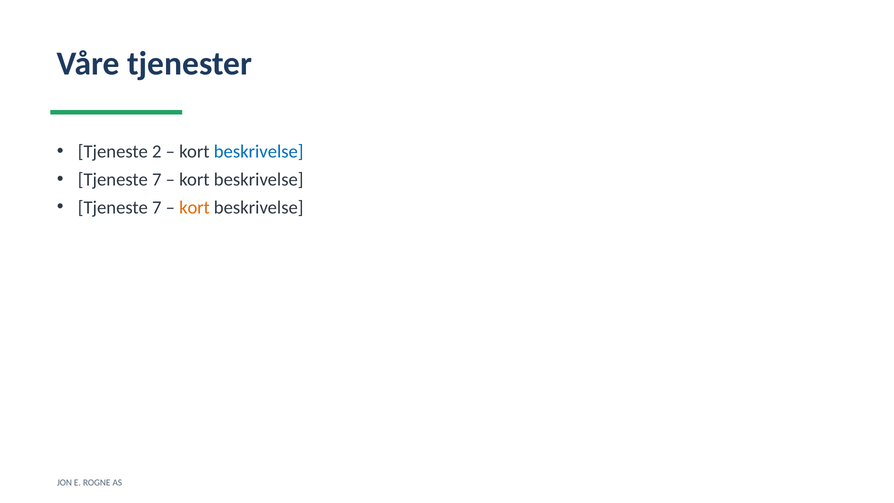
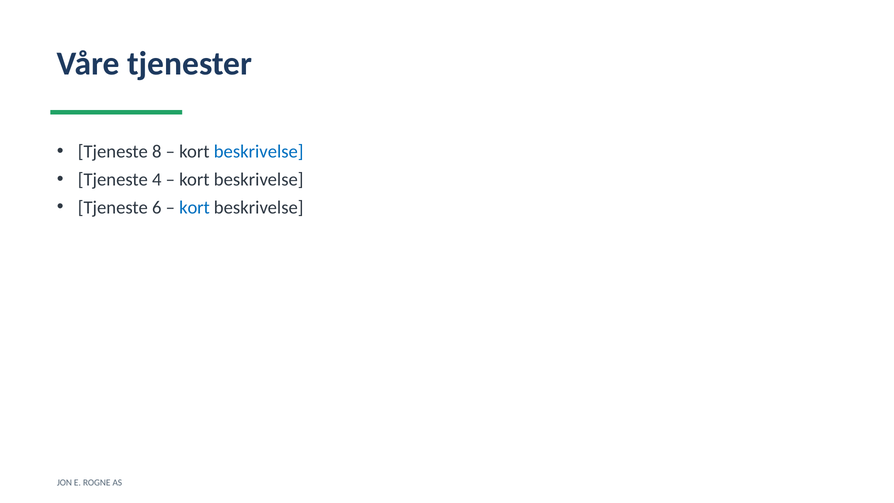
2: 2 -> 8
7 at (157, 179): 7 -> 4
7 at (157, 207): 7 -> 6
kort at (194, 207) colour: orange -> blue
